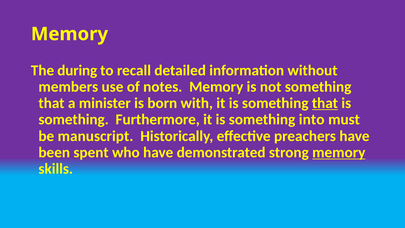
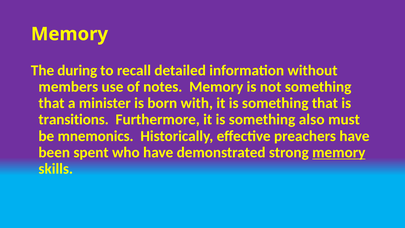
that at (325, 103) underline: present -> none
something at (74, 119): something -> transitions
into: into -> also
manuscript: manuscript -> mnemonics
